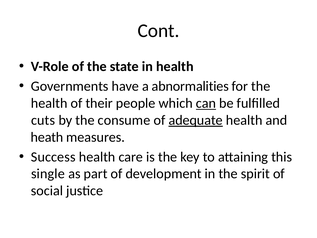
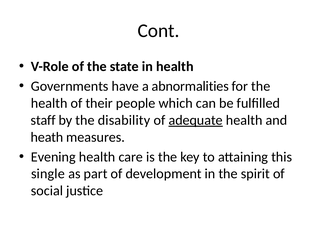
can underline: present -> none
cuts: cuts -> staff
consume: consume -> disability
Success: Success -> Evening
